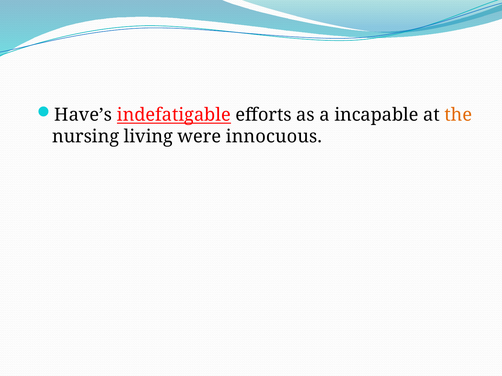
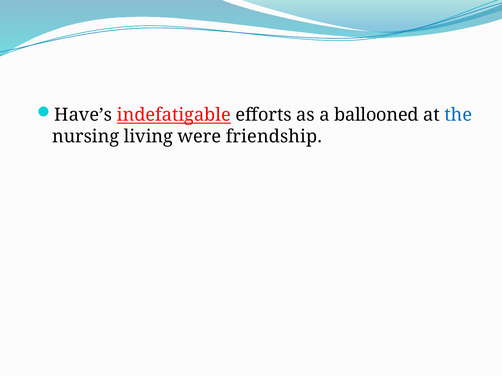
incapable: incapable -> ballooned
the colour: orange -> blue
innocuous: innocuous -> friendship
